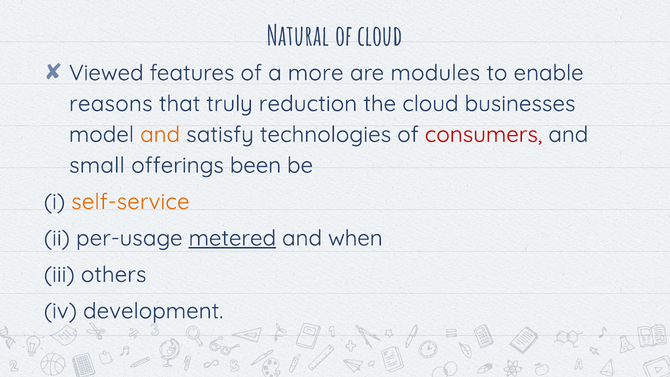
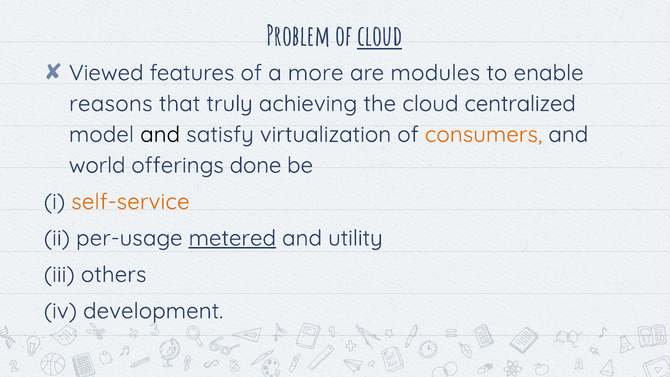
Natural: Natural -> Problem
cloud at (380, 37) underline: none -> present
reduction: reduction -> achieving
businesses: businesses -> centralized
and at (160, 135) colour: orange -> black
technologies: technologies -> virtualization
consumers colour: red -> orange
small: small -> world
been: been -> done
when: when -> utility
